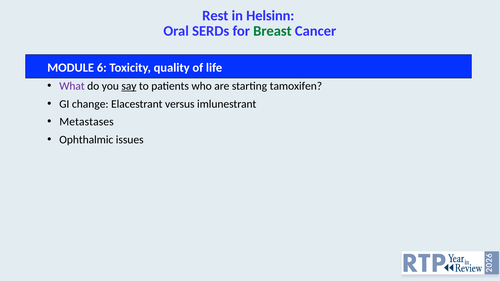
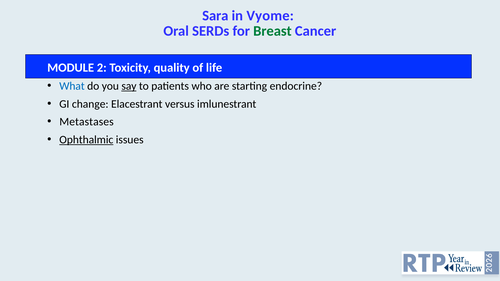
Rest: Rest -> Sara
Helsinn: Helsinn -> Vyome
6: 6 -> 2
What colour: purple -> blue
tamoxifen: tamoxifen -> endocrine
Ophthalmic underline: none -> present
